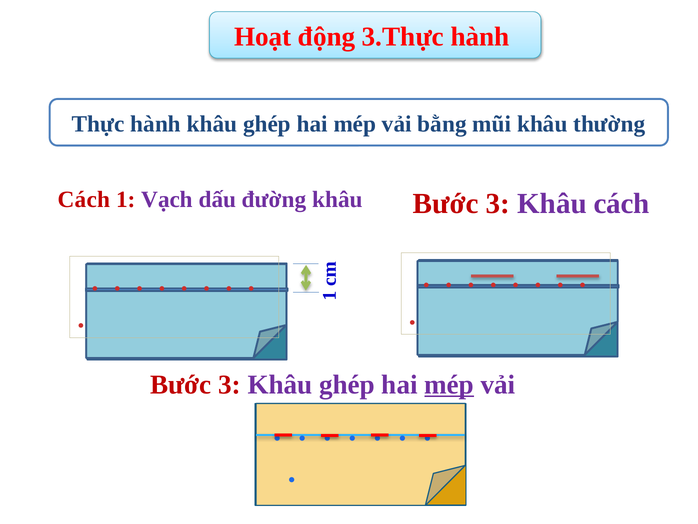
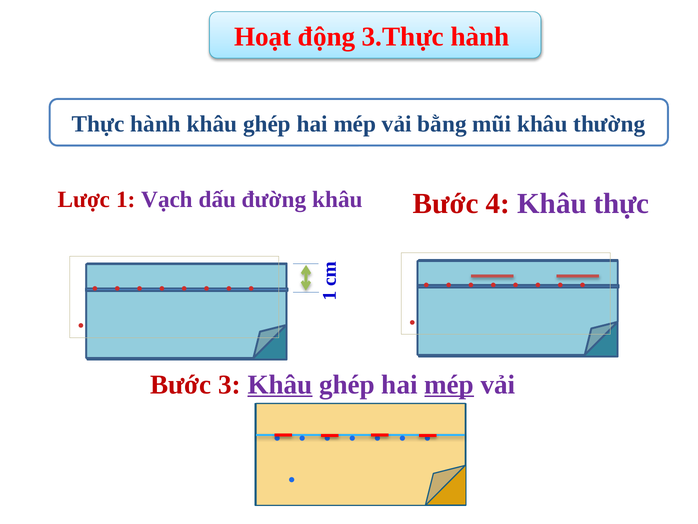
Cách at (84, 199): Cách -> Lược
3 at (498, 203): 3 -> 4
Khâu cách: cách -> thực
Khâu at (280, 384) underline: none -> present
